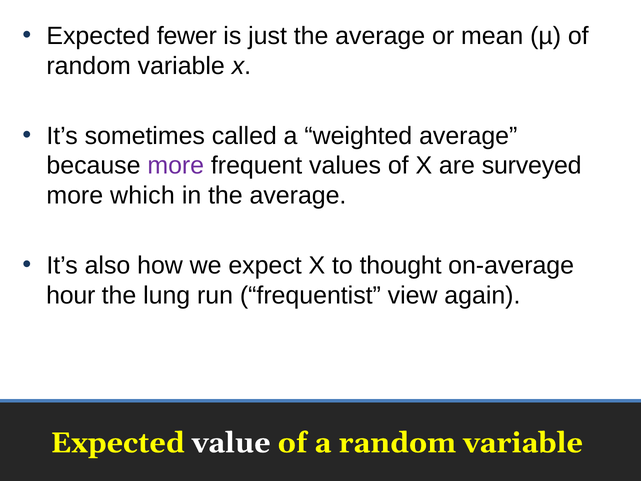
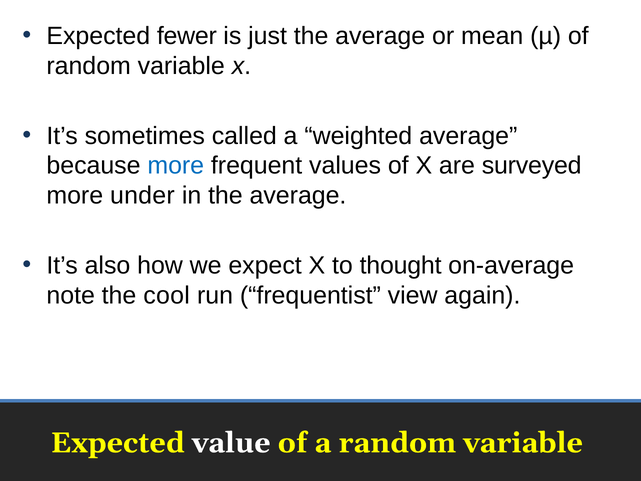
more at (176, 166) colour: purple -> blue
which: which -> under
hour: hour -> note
lung: lung -> cool
